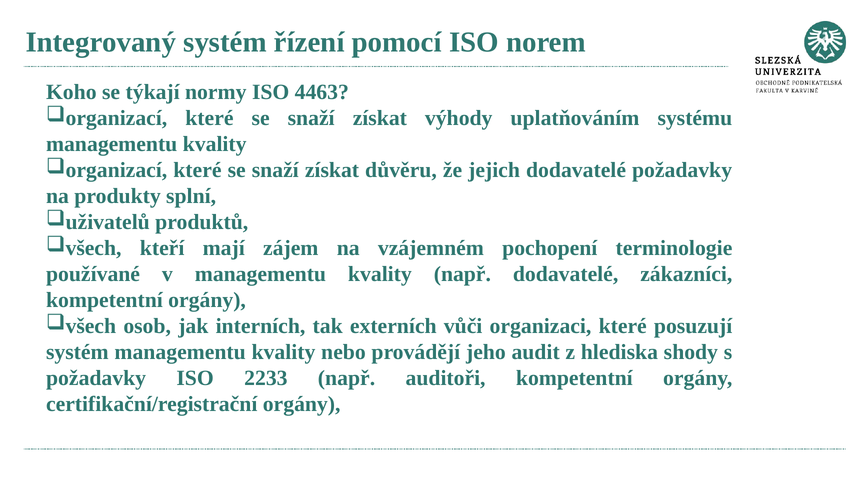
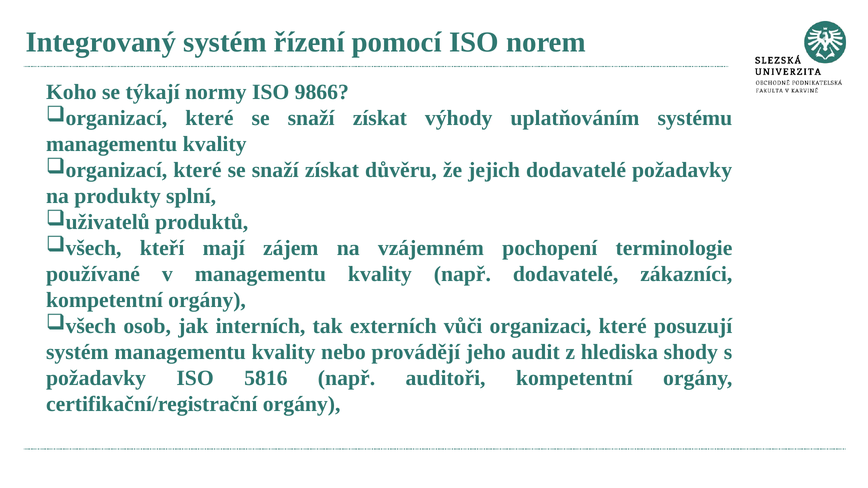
4463: 4463 -> 9866
2233: 2233 -> 5816
